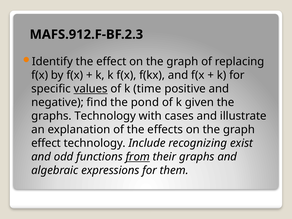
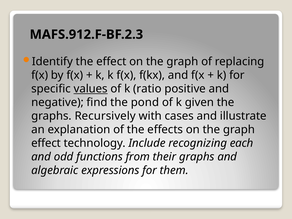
time: time -> ratio
graphs Technology: Technology -> Recursively
exist: exist -> each
from underline: present -> none
